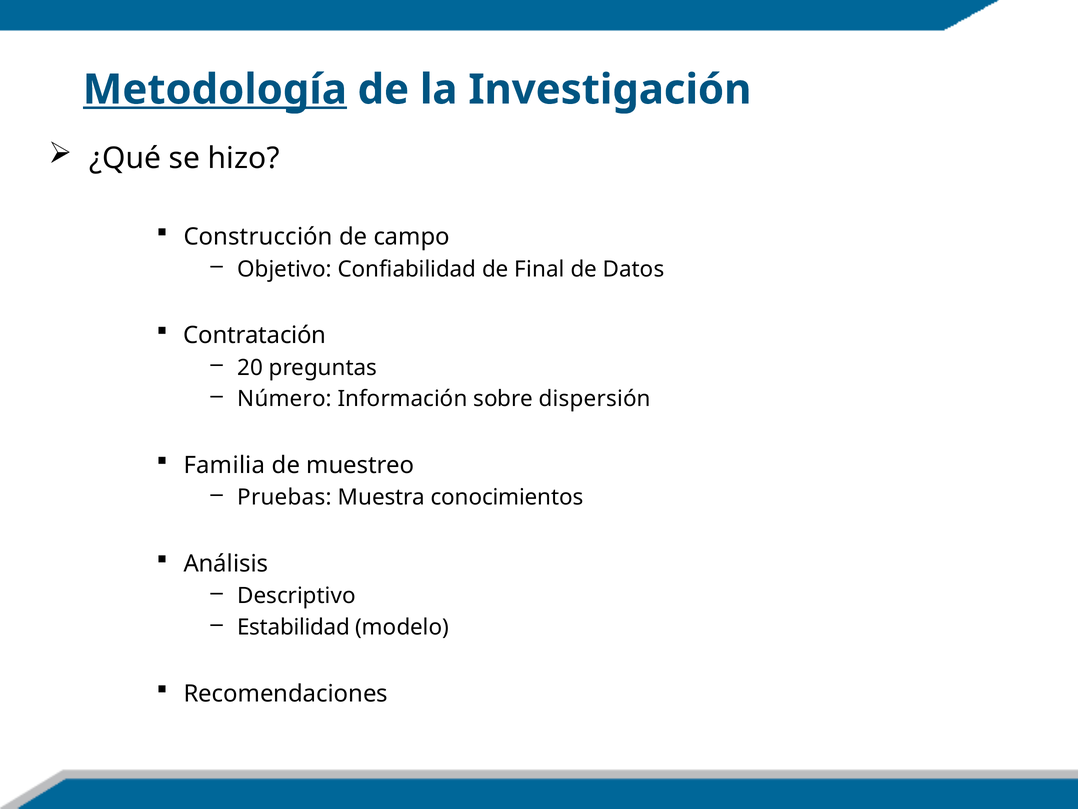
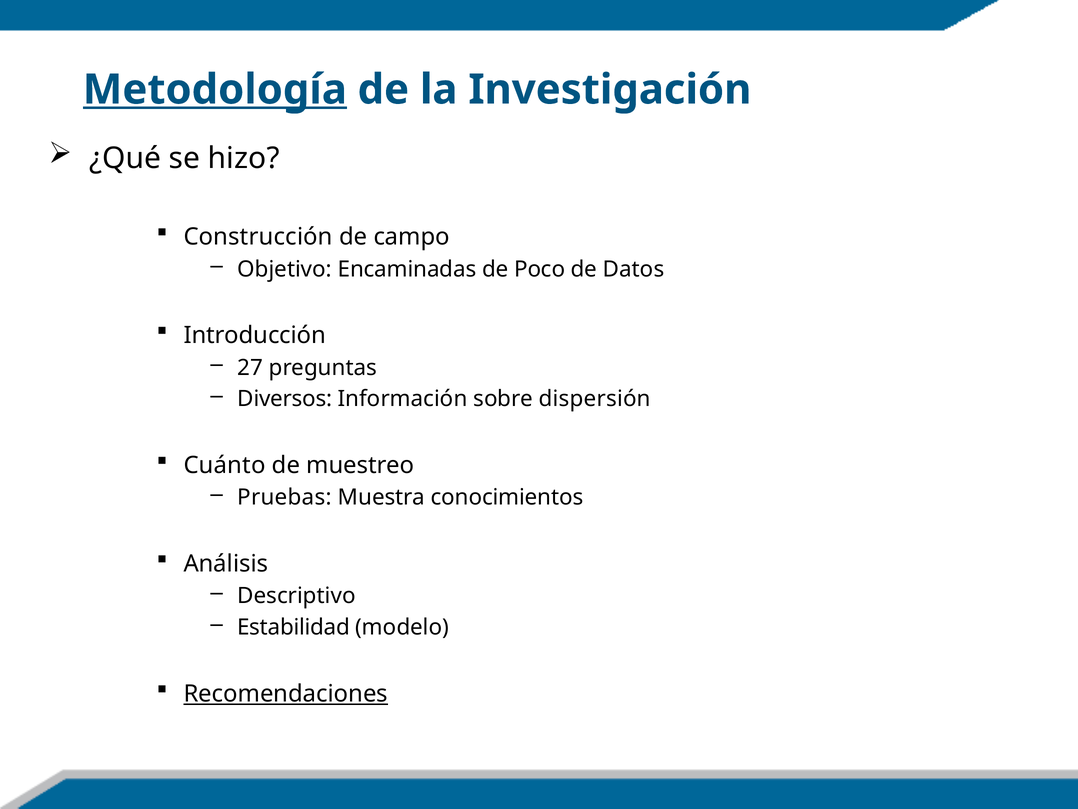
Confiabilidad: Confiabilidad -> Encaminadas
Final: Final -> Poco
Contratación: Contratación -> Introducción
20: 20 -> 27
Número: Número -> Diversos
Familia: Familia -> Cuánto
Recomendaciones underline: none -> present
